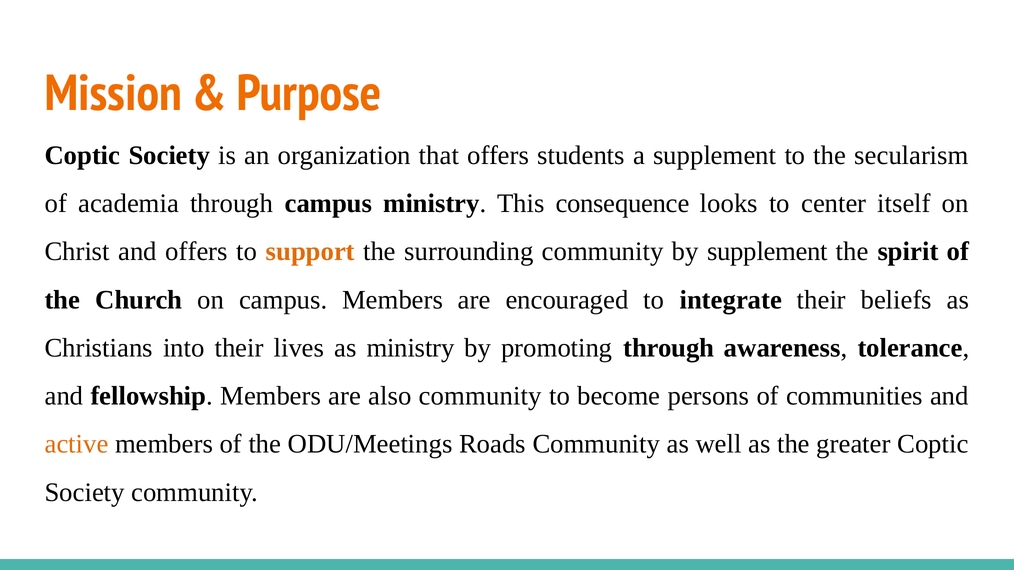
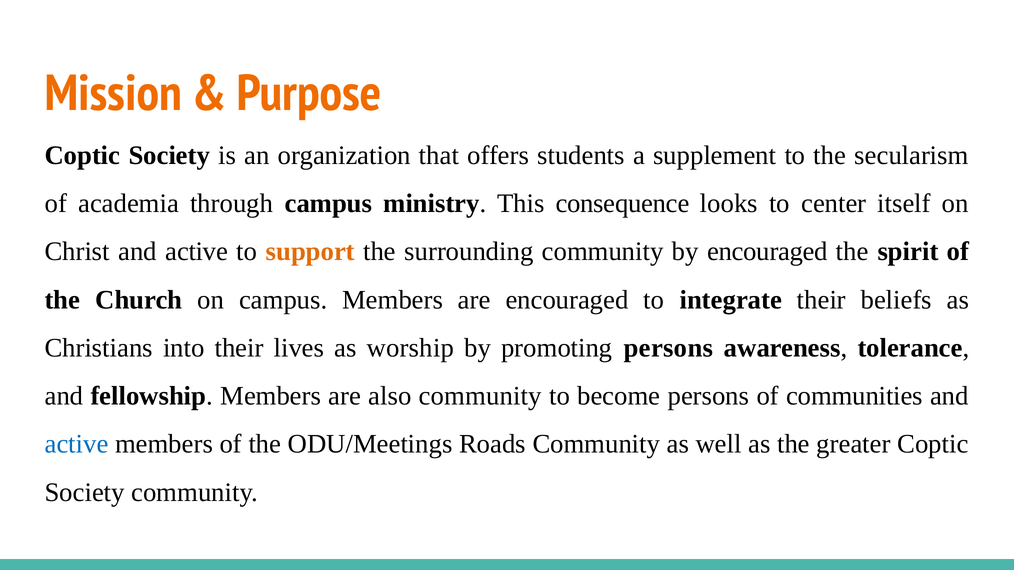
Christ and offers: offers -> active
by supplement: supplement -> encouraged
as ministry: ministry -> worship
promoting through: through -> persons
active at (77, 444) colour: orange -> blue
